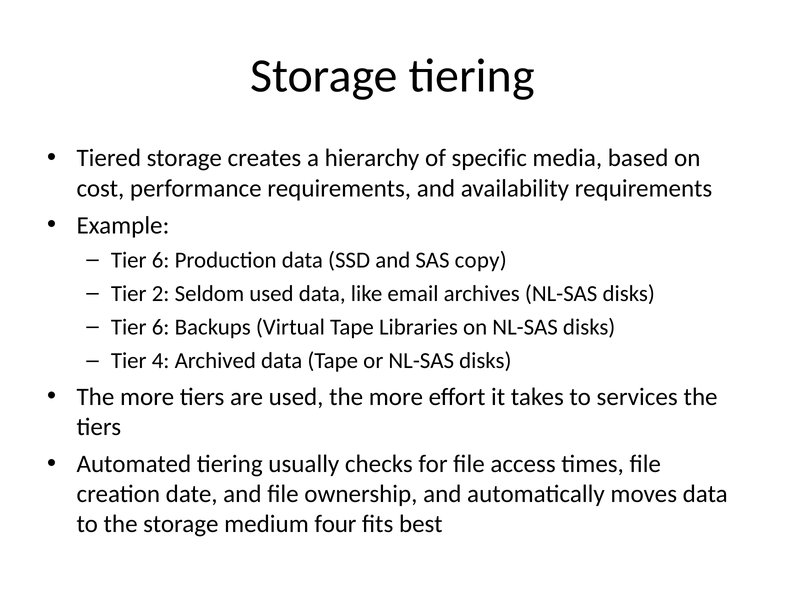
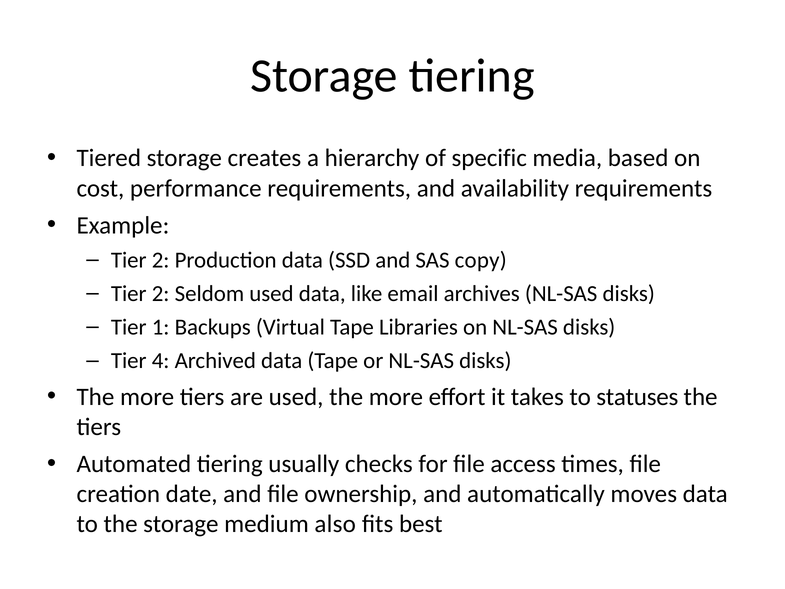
6 at (161, 260): 6 -> 2
6 at (161, 327): 6 -> 1
services: services -> statuses
four: four -> also
